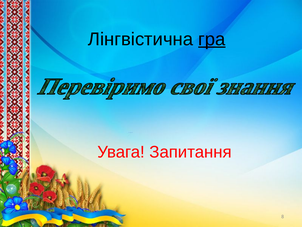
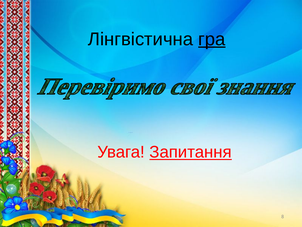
Запитання underline: none -> present
